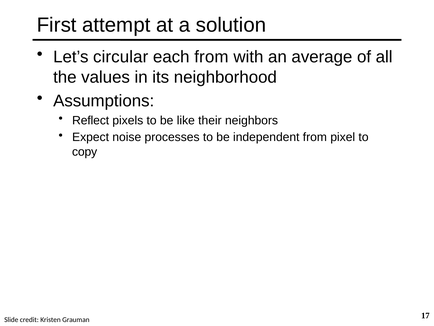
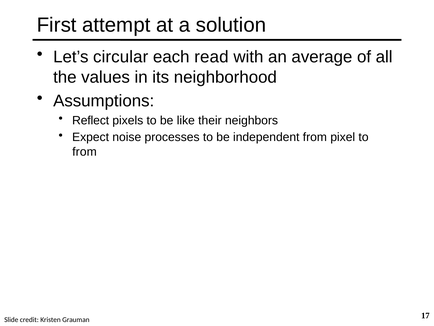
each from: from -> read
copy at (85, 152): copy -> from
